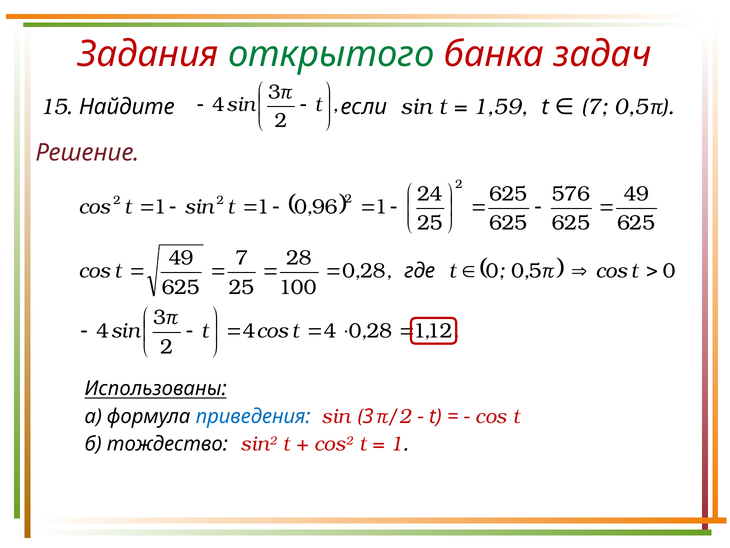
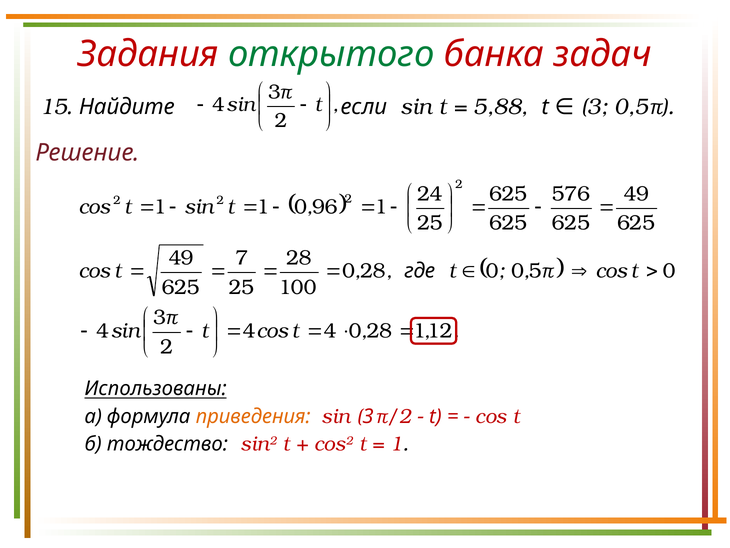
1,59: 1,59 -> 5,88
7 at (594, 107): 7 -> 3
приведения colour: blue -> orange
